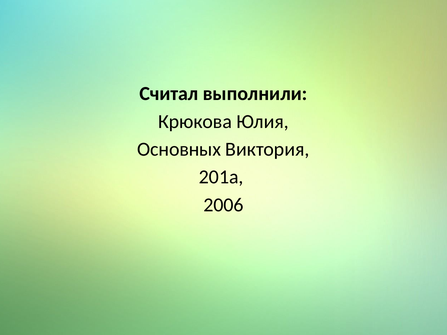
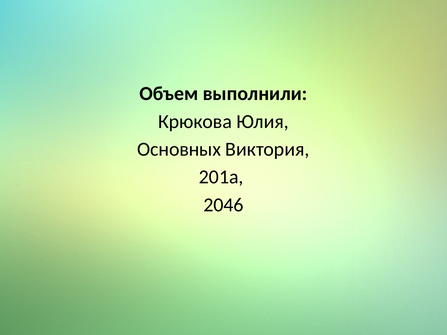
Считал: Считал -> Объем
2006: 2006 -> 2046
